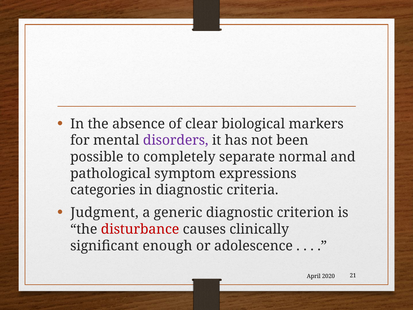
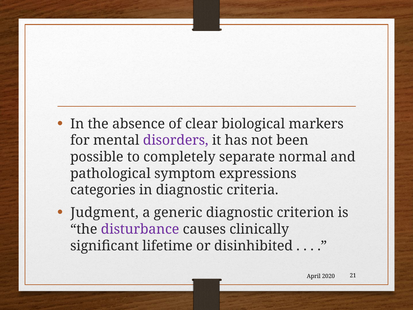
disturbance colour: red -> purple
enough: enough -> lifetime
adolescence: adolescence -> disinhibited
